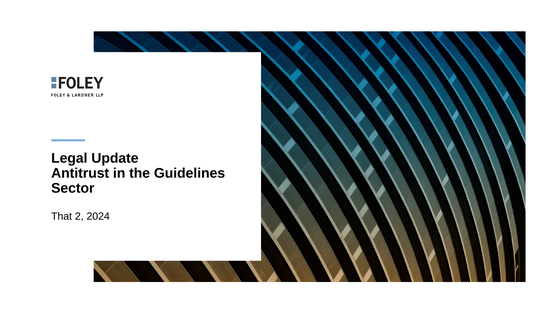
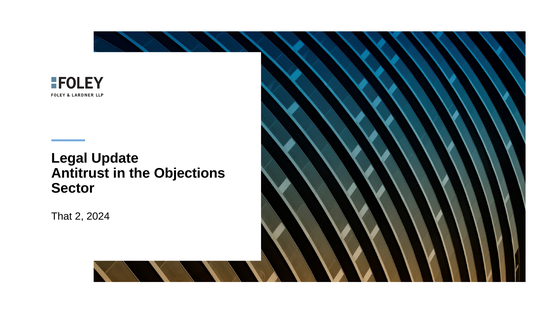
Guidelines: Guidelines -> Objections
